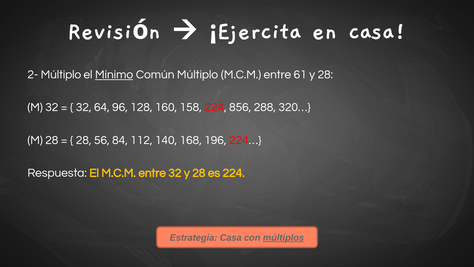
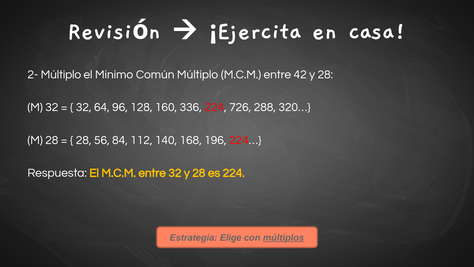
Mínimo underline: present -> none
61: 61 -> 42
158: 158 -> 336
856: 856 -> 726
Estrategia Casa: Casa -> Elige
